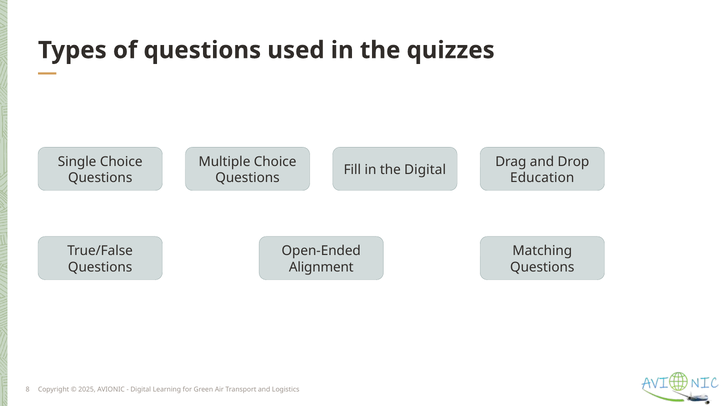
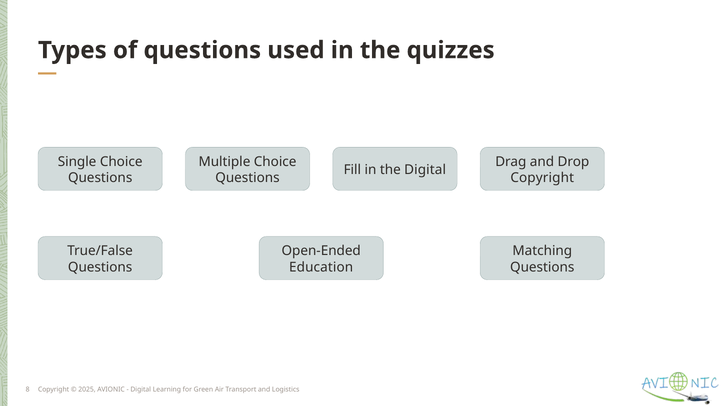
Education at (542, 178): Education -> Copyright
Alignment: Alignment -> Education
